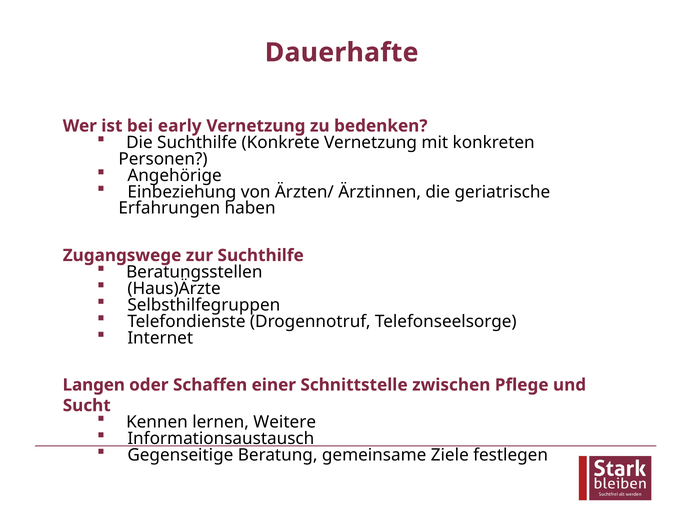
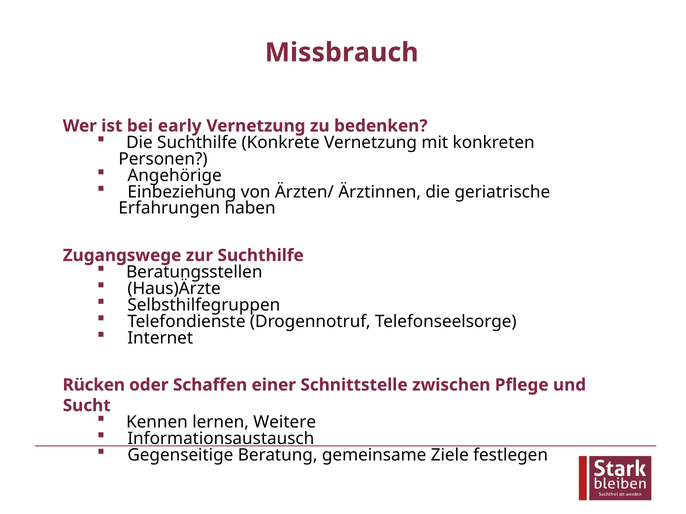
Dauerhafte: Dauerhafte -> Missbrauch
Langen: Langen -> Rücken
